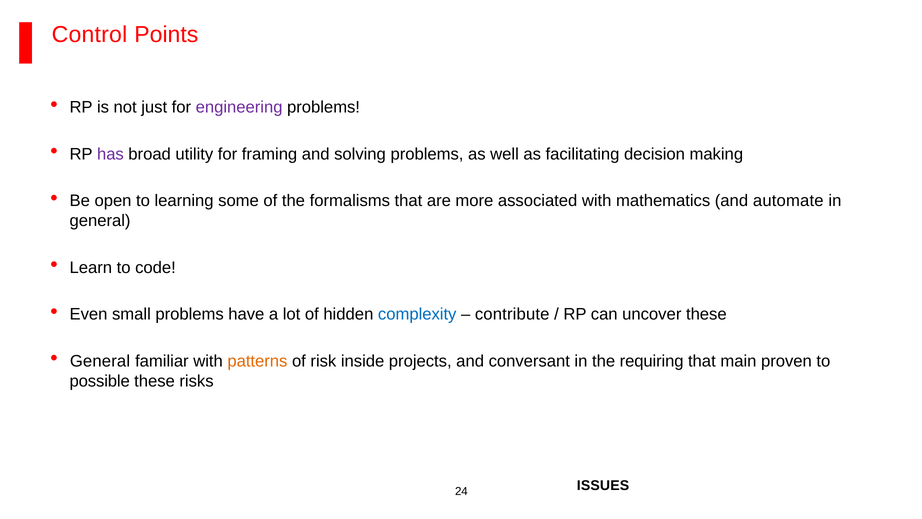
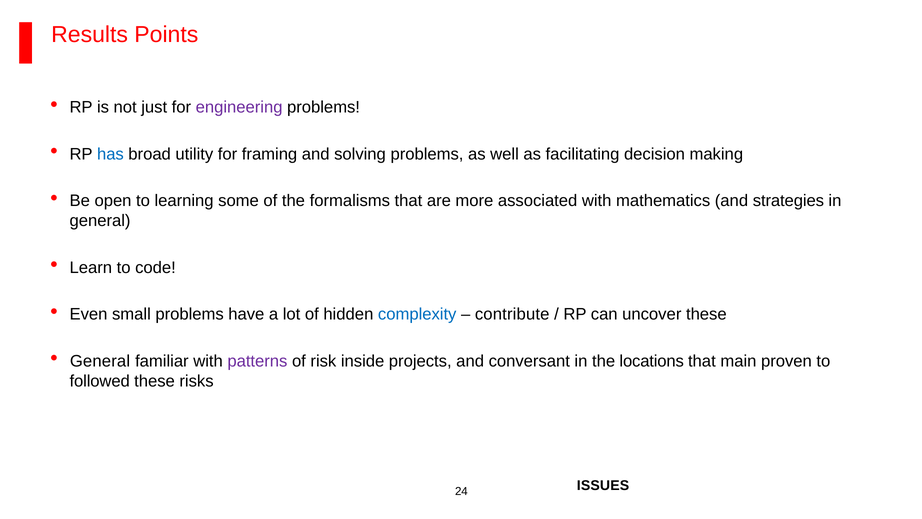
Control: Control -> Results
has colour: purple -> blue
automate: automate -> strategies
patterns colour: orange -> purple
requiring: requiring -> locations
possible: possible -> followed
